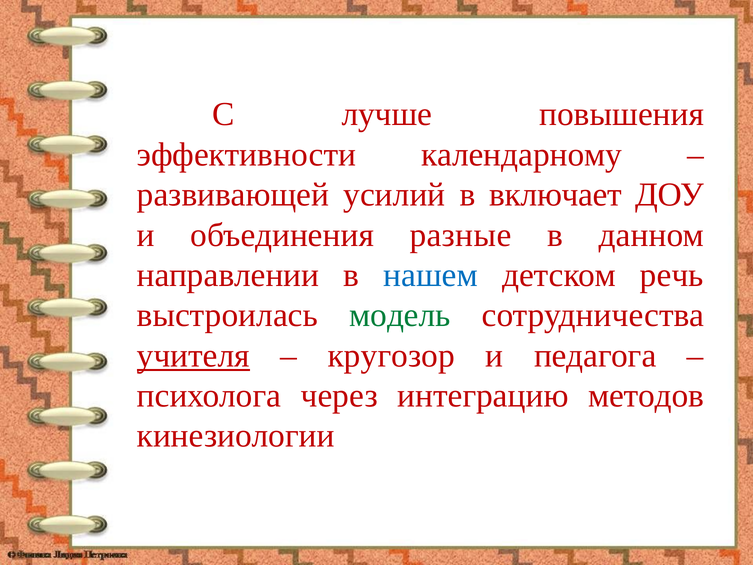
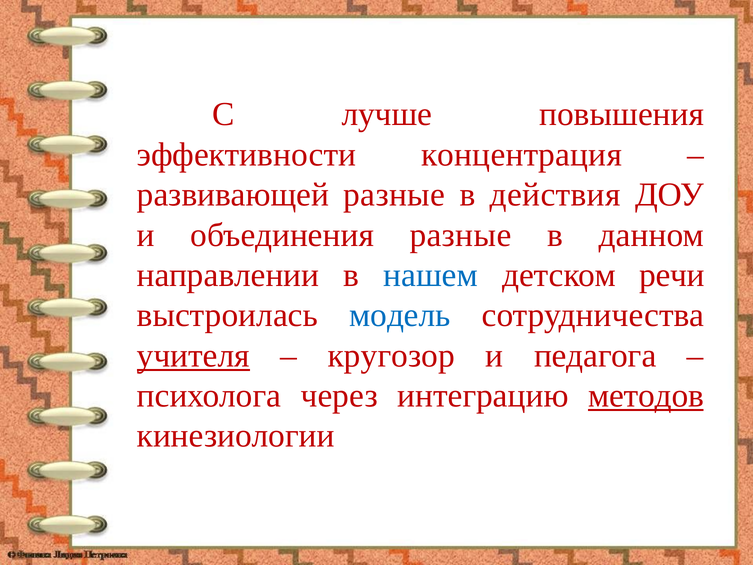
календарному: календарному -> концентрация
развивающей усилий: усилий -> разные
включает: включает -> действия
речь: речь -> речи
модель colour: green -> blue
методов underline: none -> present
